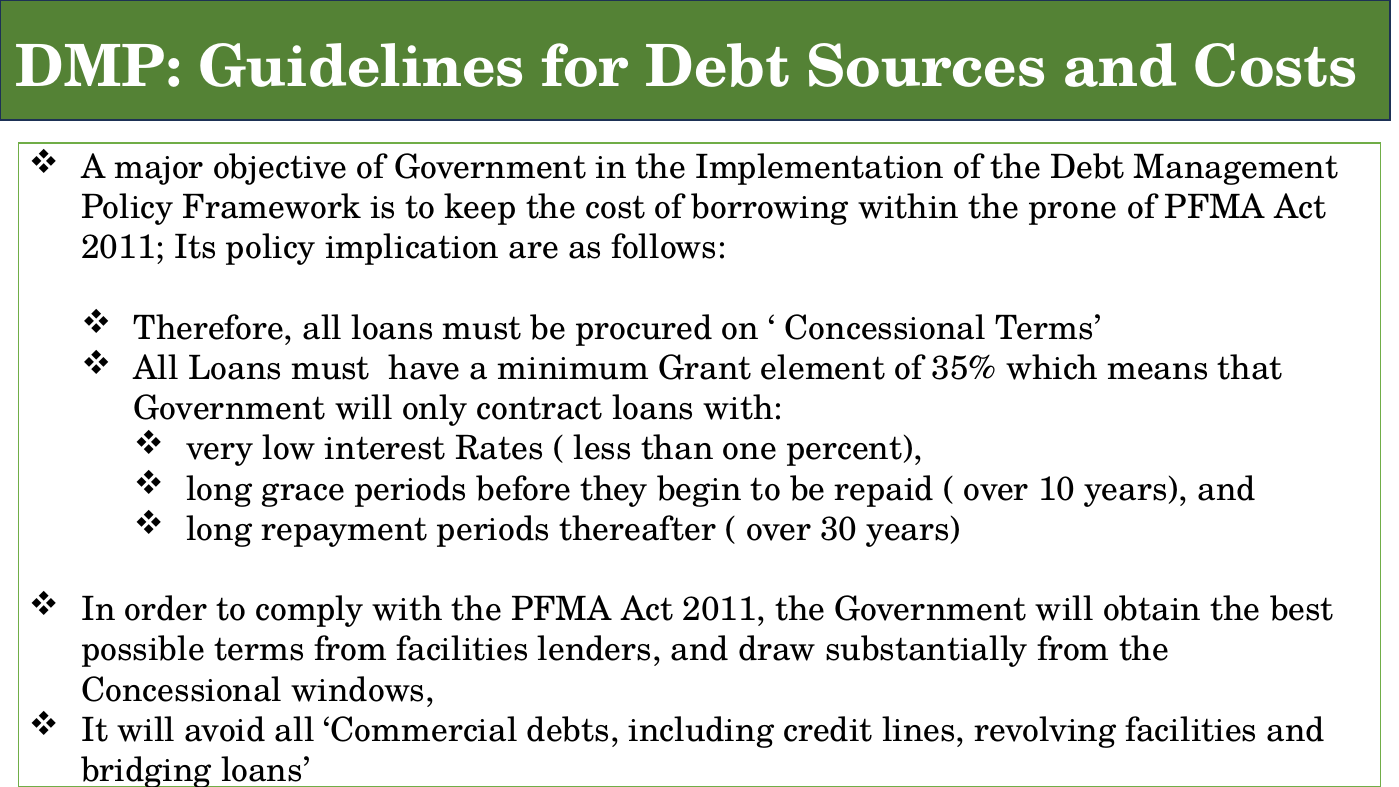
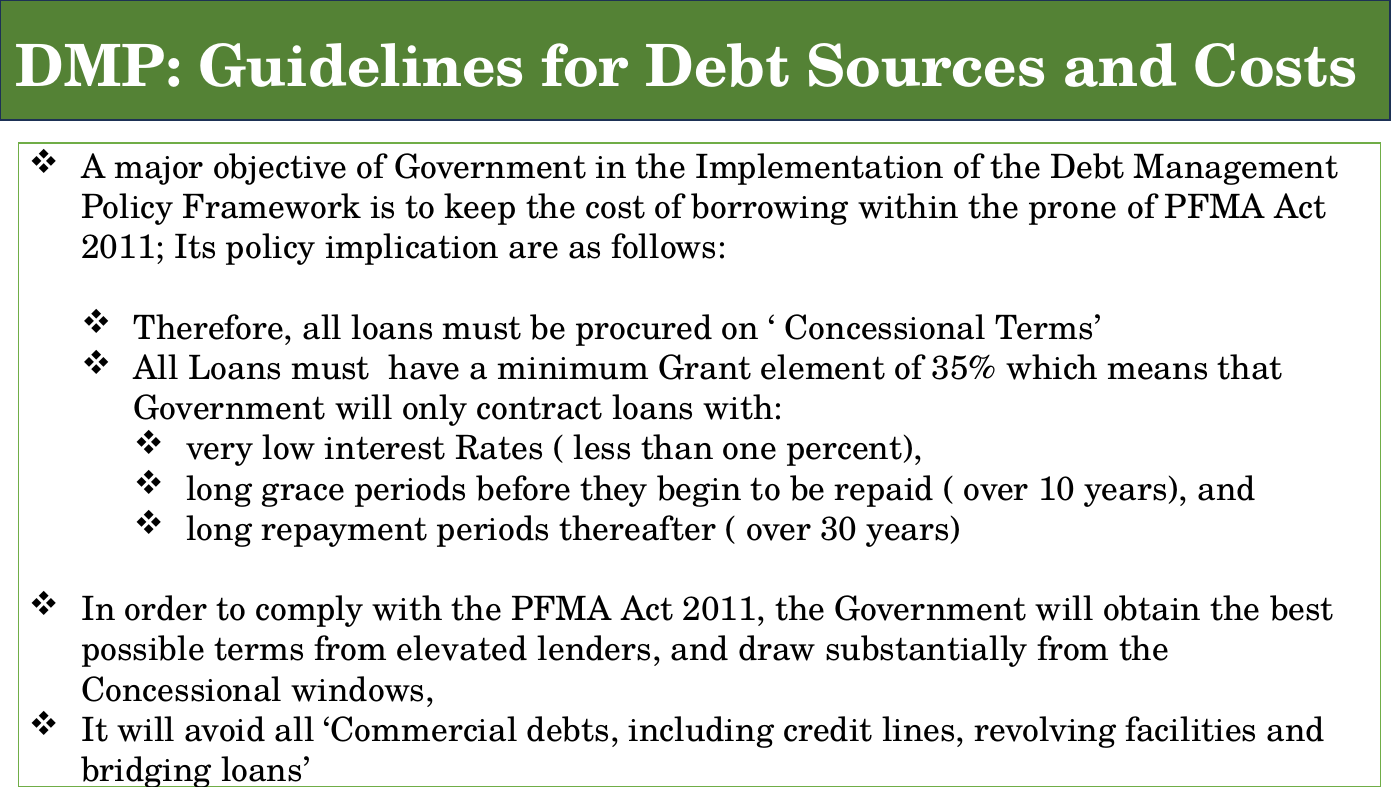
from facilities: facilities -> elevated
